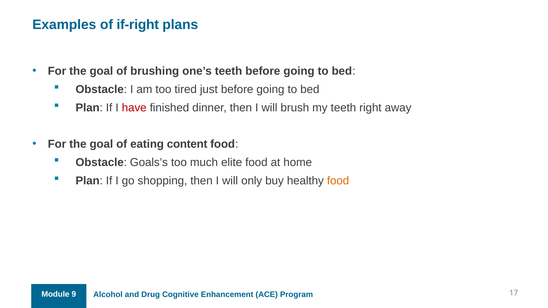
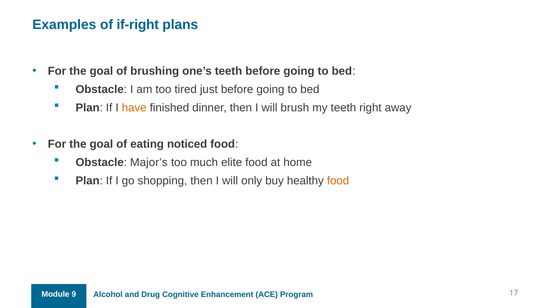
have colour: red -> orange
content: content -> noticed
Goals’s: Goals’s -> Major’s
